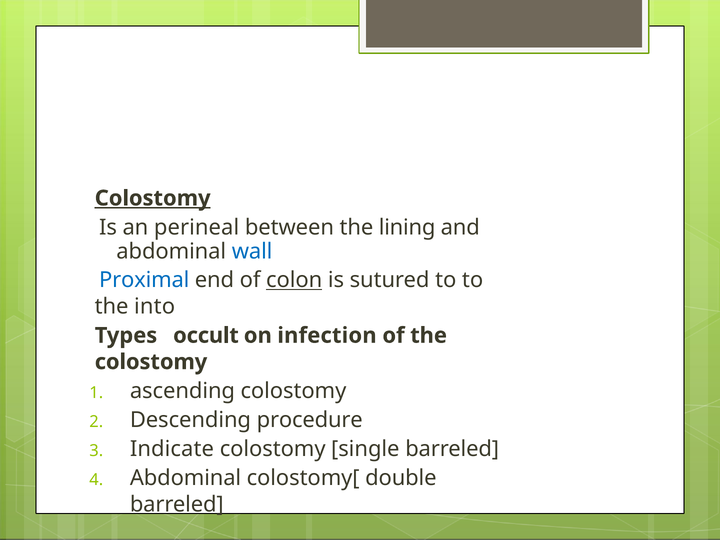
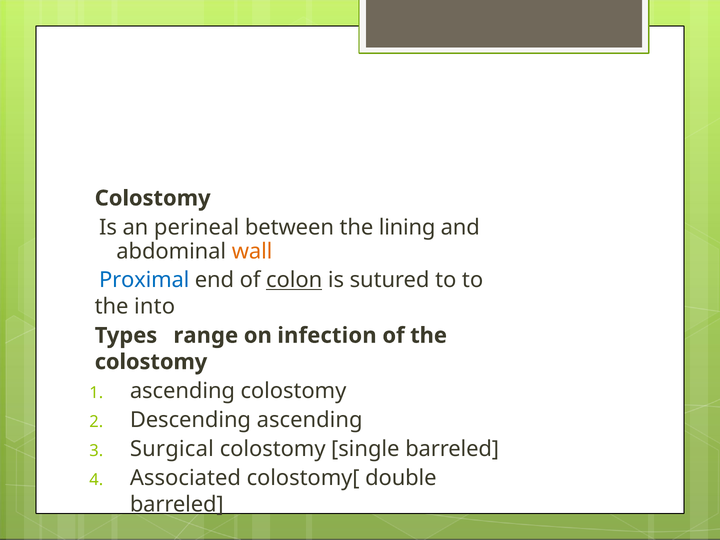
Colostomy at (153, 198) underline: present -> none
wall colour: blue -> orange
occult: occult -> range
Descending procedure: procedure -> ascending
Indicate: Indicate -> Surgical
Abdominal at (186, 478): Abdominal -> Associated
